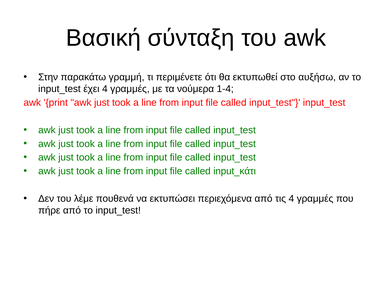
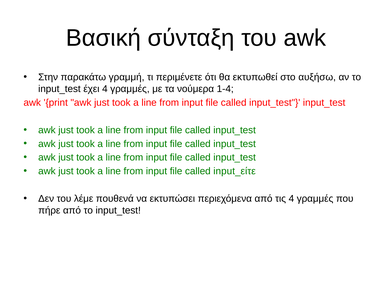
input_κάτι: input_κάτι -> input_είτε
